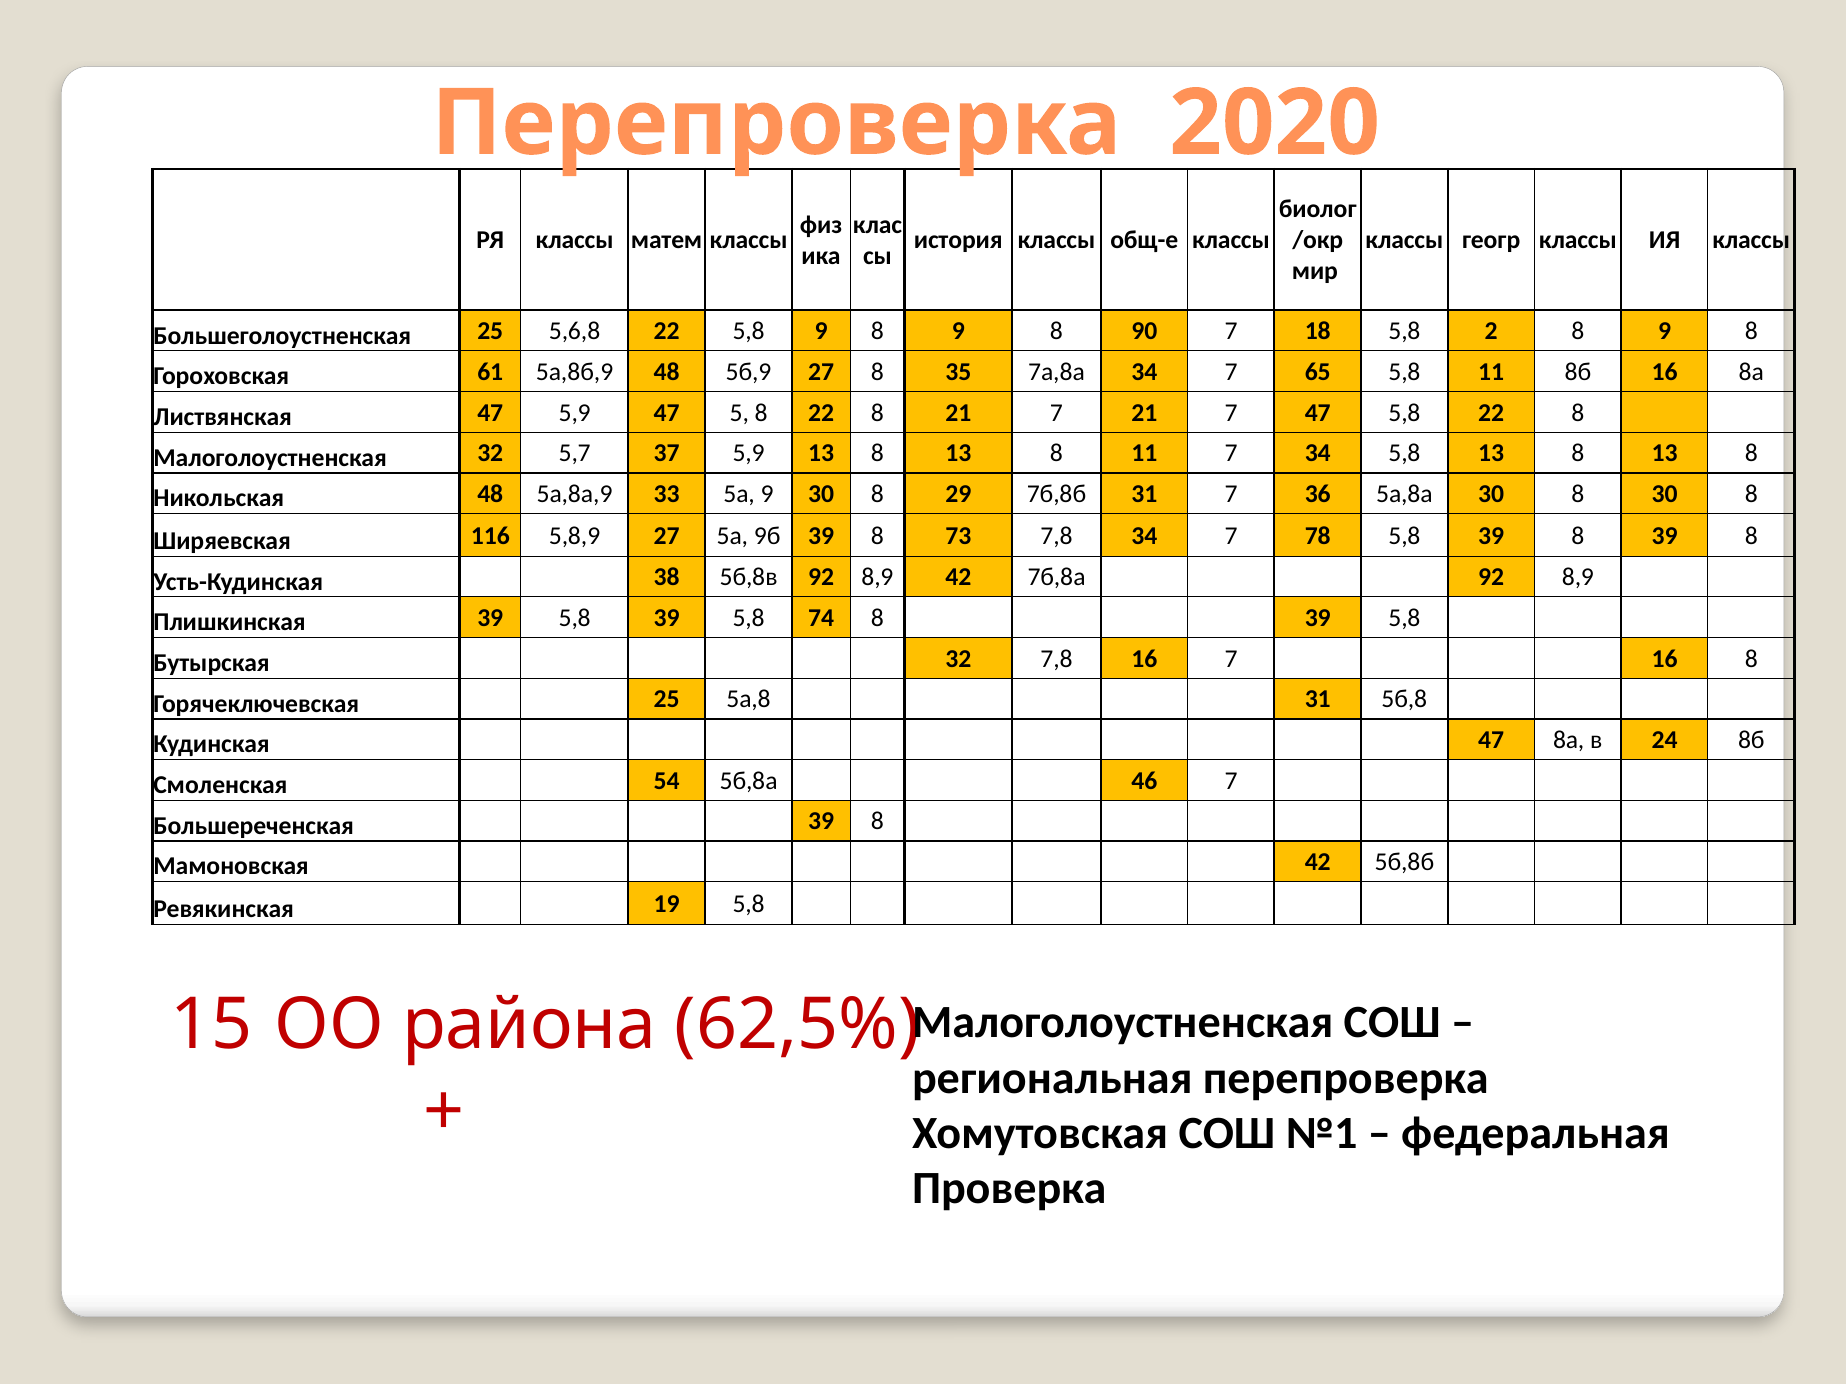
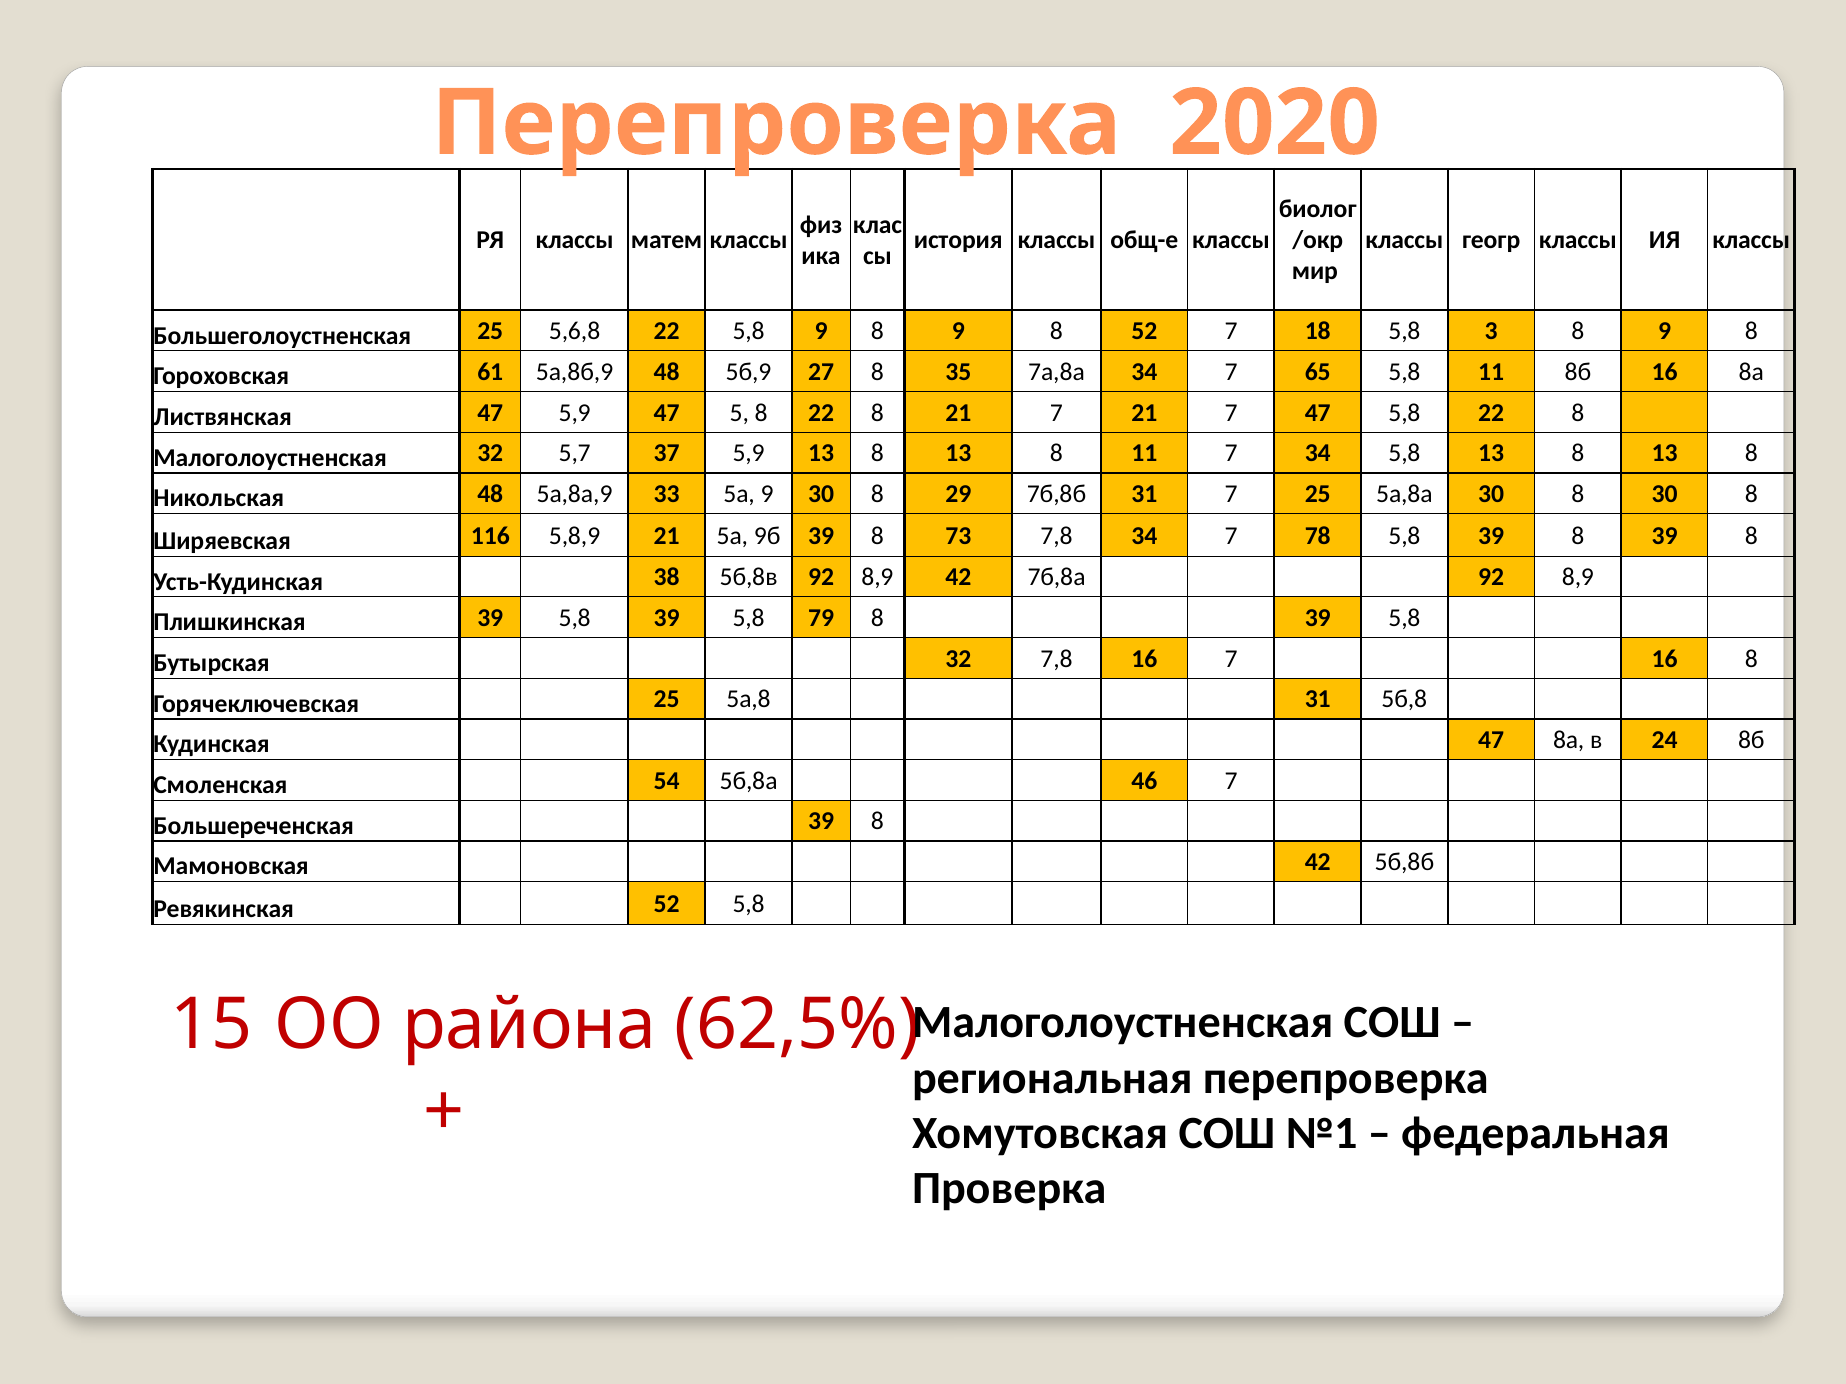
8 90: 90 -> 52
2: 2 -> 3
7 36: 36 -> 25
5,8,9 27: 27 -> 21
74: 74 -> 79
Ревякинская 19: 19 -> 52
